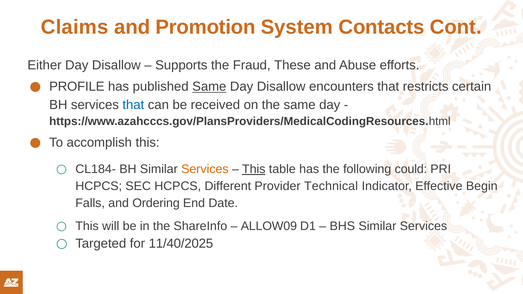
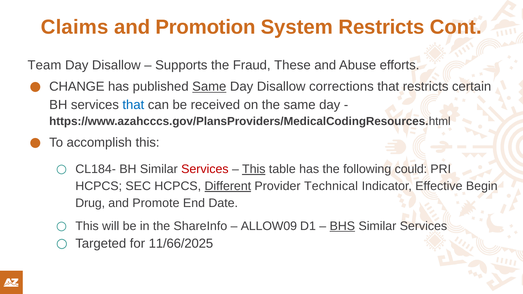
System Contacts: Contacts -> Restricts
Either: Either -> Team
PROFILE: PROFILE -> CHANGE
encounters: encounters -> corrections
Services at (205, 169) colour: orange -> red
Different underline: none -> present
Falls: Falls -> Drug
Ordering: Ordering -> Promote
BHS underline: none -> present
11/40/2025: 11/40/2025 -> 11/66/2025
